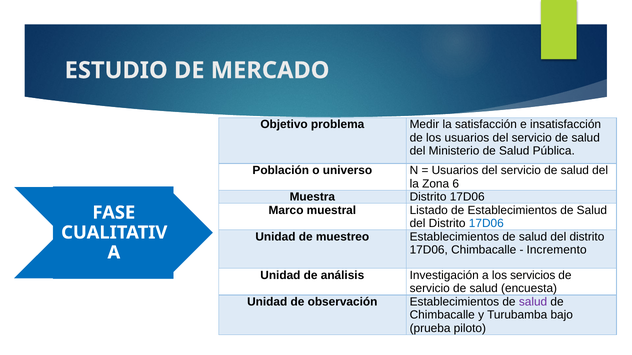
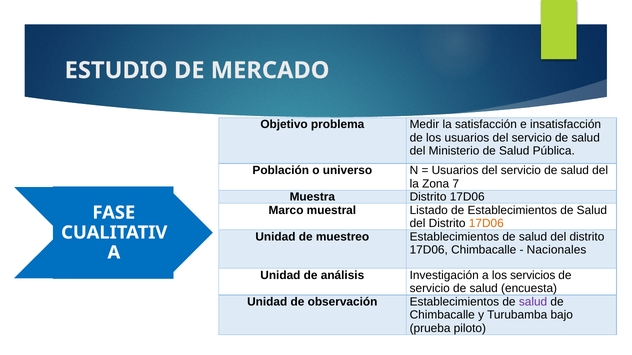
6: 6 -> 7
17D06 at (486, 224) colour: blue -> orange
Incremento: Incremento -> Nacionales
